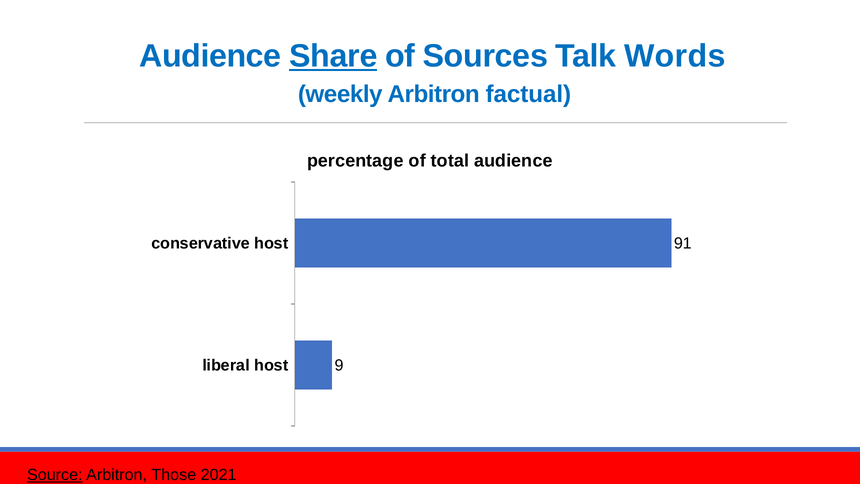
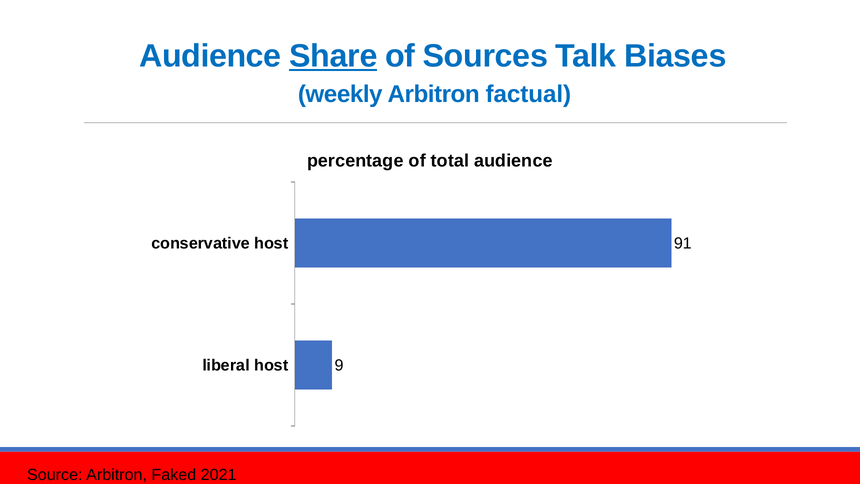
Words: Words -> Biases
Source underline: present -> none
Those: Those -> Faked
